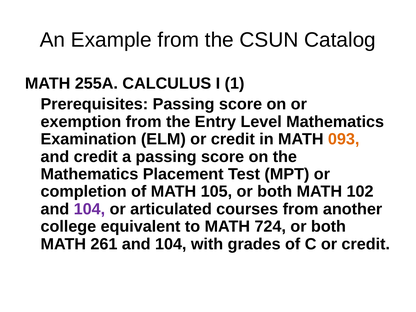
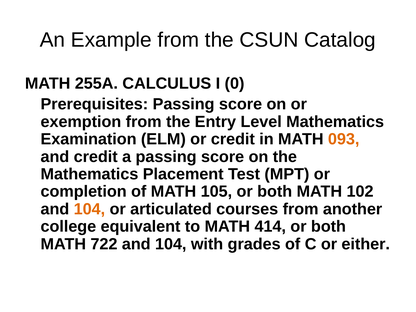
1: 1 -> 0
104 at (89, 209) colour: purple -> orange
724: 724 -> 414
261: 261 -> 722
C or credit: credit -> either
